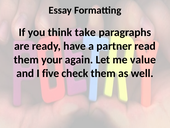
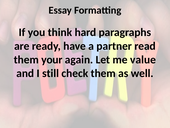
take: take -> hard
five: five -> still
